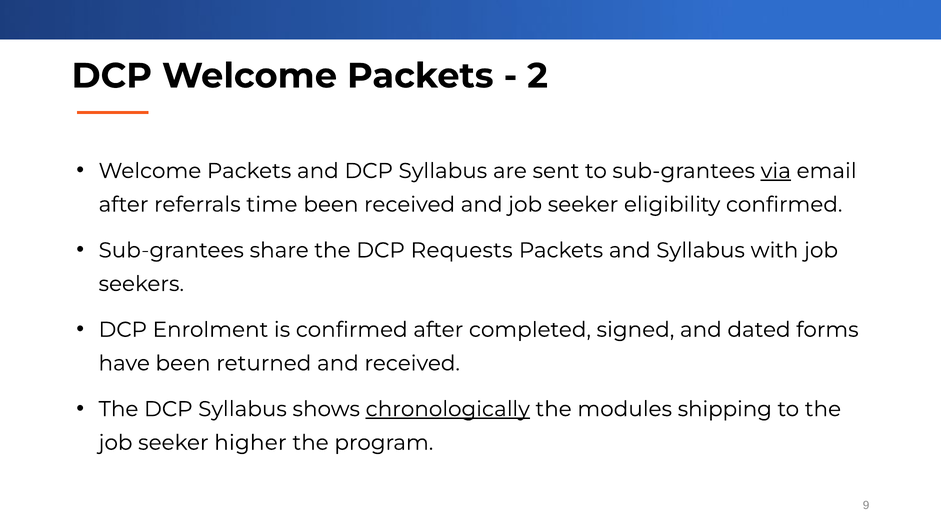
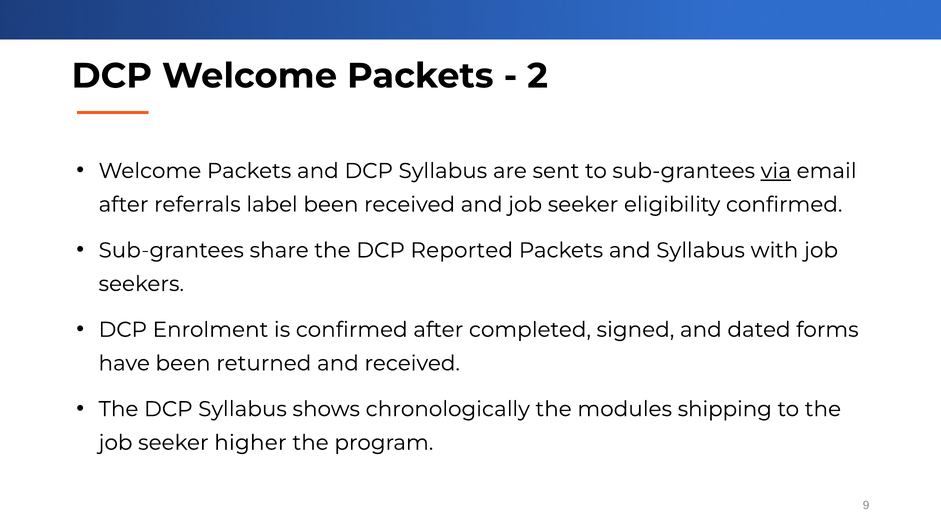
time: time -> label
Requests: Requests -> Reported
chronologically underline: present -> none
